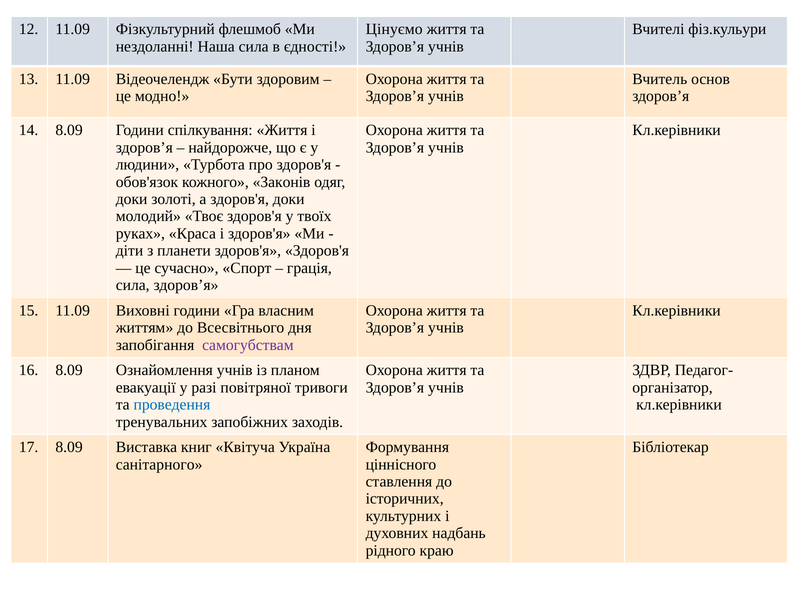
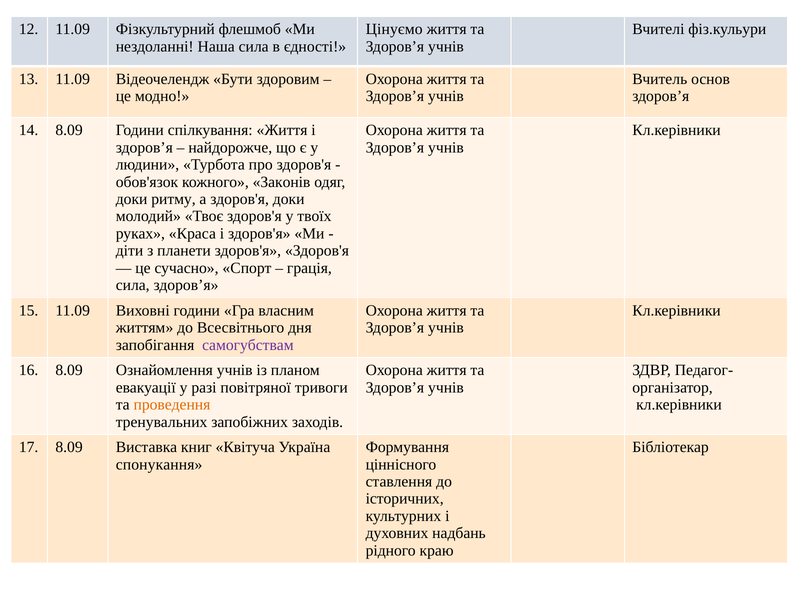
золоті: золоті -> ритму
проведення colour: blue -> orange
санітарного: санітарного -> спонукання
